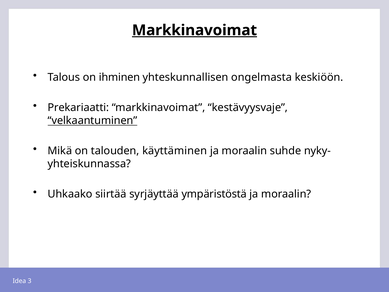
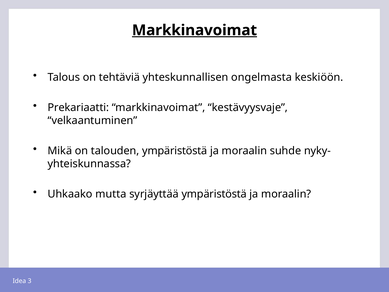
ihminen: ihminen -> tehtäviä
velkaantuminen underline: present -> none
talouden käyttäminen: käyttäminen -> ympäristöstä
siirtää: siirtää -> mutta
